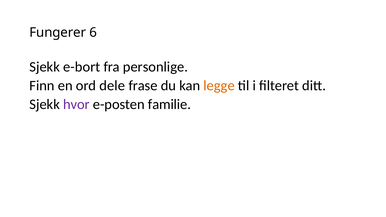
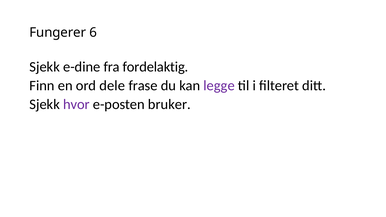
e-bort: e-bort -> e-dine
personlige: personlige -> fordelaktig
legge colour: orange -> purple
familie: familie -> bruker
